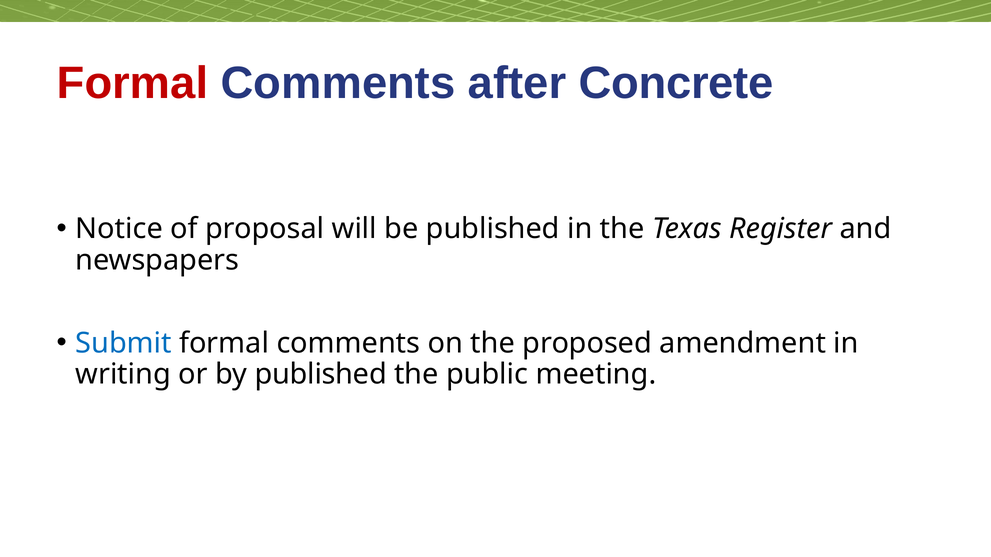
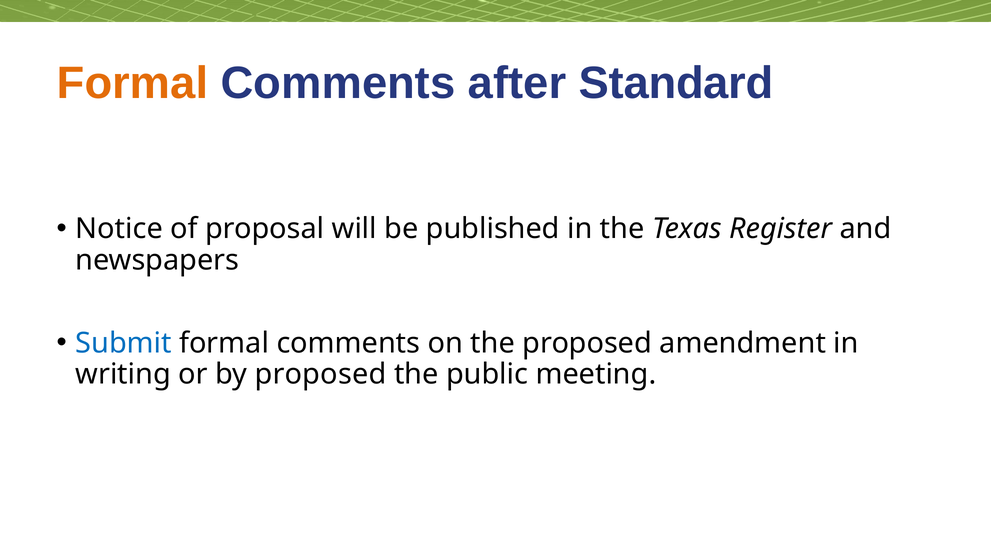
Formal at (132, 83) colour: red -> orange
Concrete: Concrete -> Standard
by published: published -> proposed
